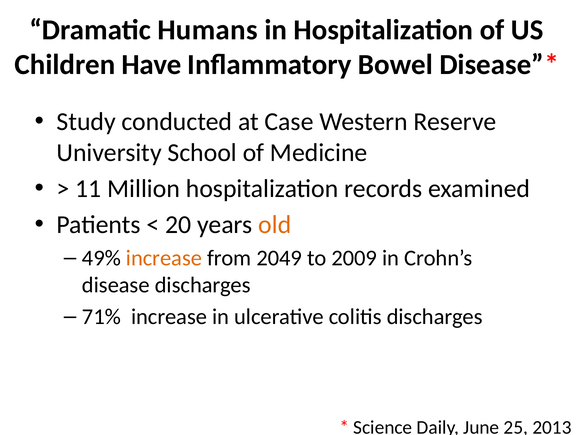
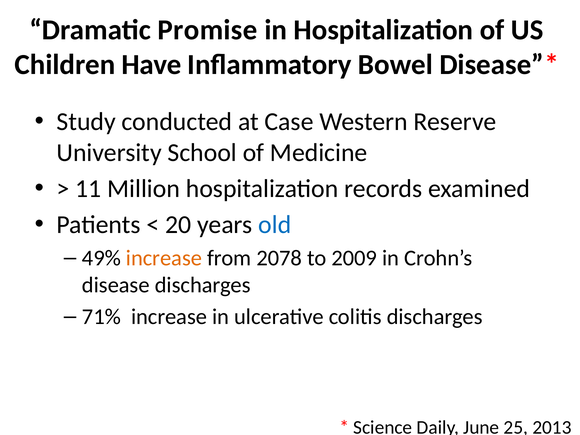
Humans: Humans -> Promise
old colour: orange -> blue
2049: 2049 -> 2078
